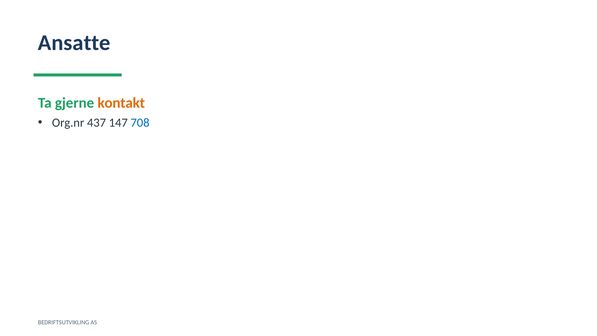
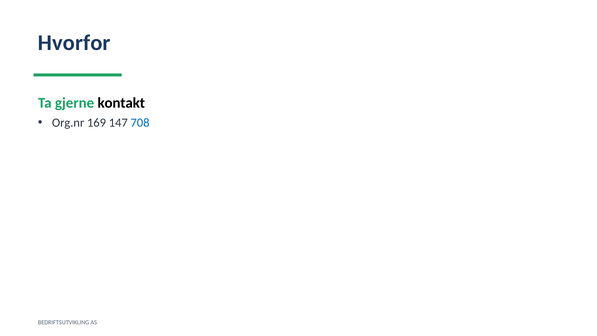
Ansatte: Ansatte -> Hvorfor
kontakt colour: orange -> black
437: 437 -> 169
